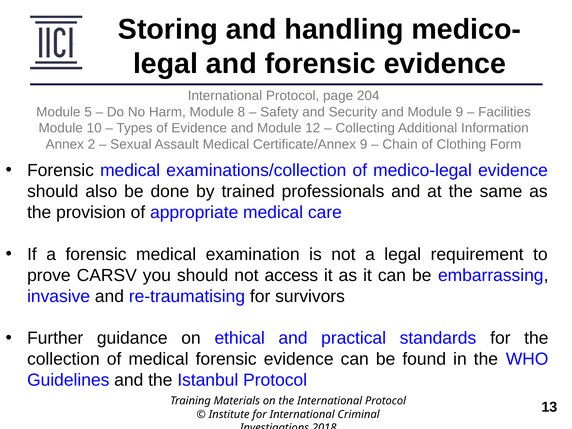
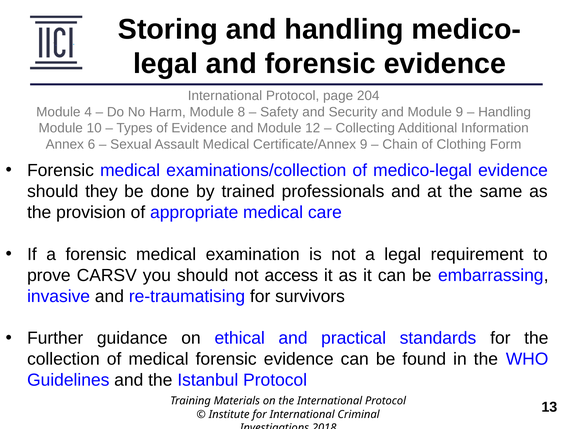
5: 5 -> 4
Facilities at (505, 112): Facilities -> Handling
2: 2 -> 6
also: also -> they
